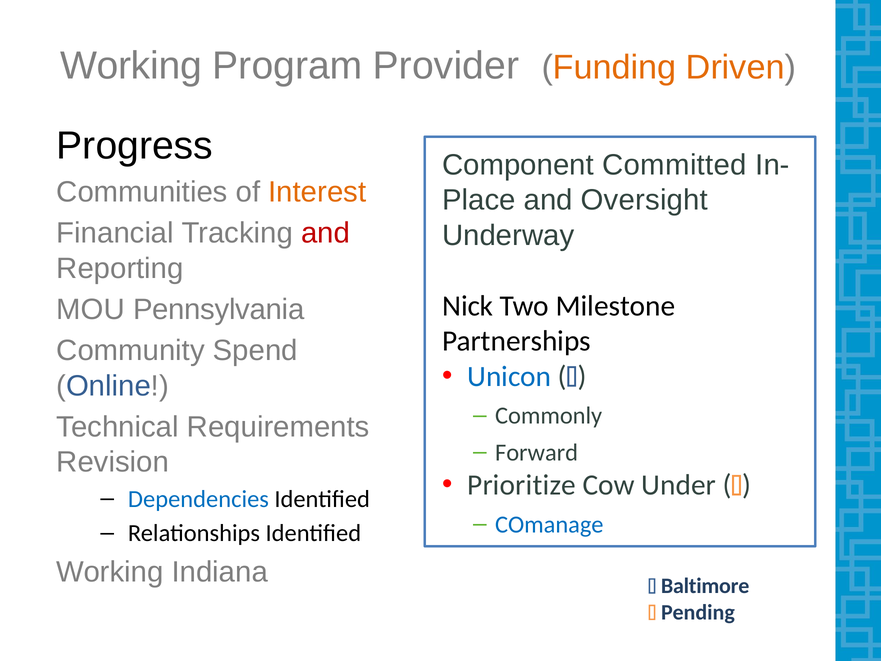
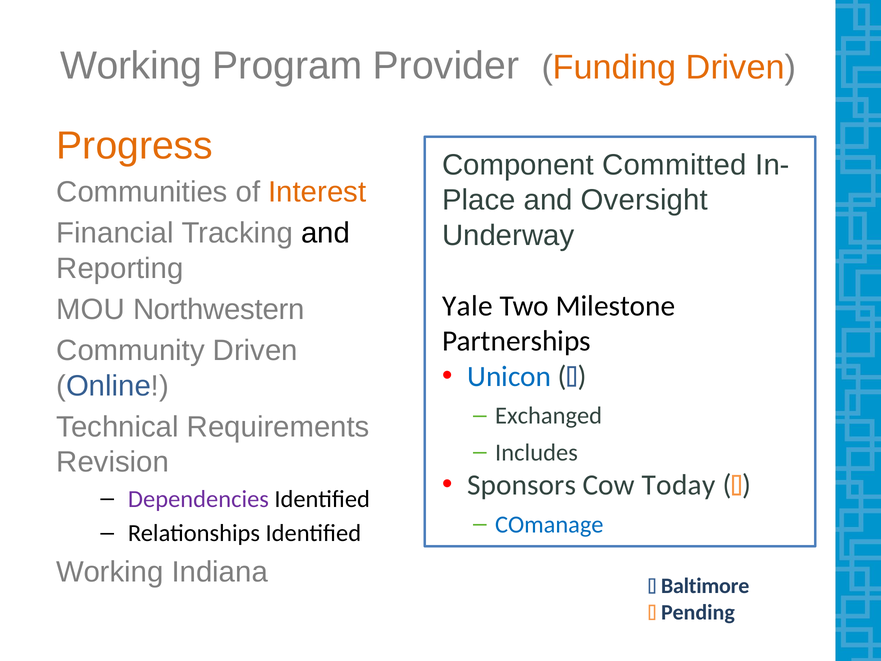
Progress colour: black -> orange
and at (326, 233) colour: red -> black
Nick: Nick -> Yale
Pennsylvania: Pennsylvania -> Northwestern
Community Spend: Spend -> Driven
Commonly: Commonly -> Exchanged
Forward: Forward -> Includes
Prioritize: Prioritize -> Sponsors
Under: Under -> Today
Dependencies colour: blue -> purple
